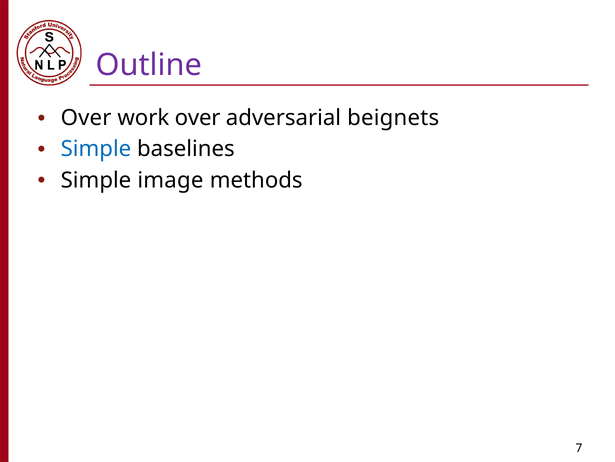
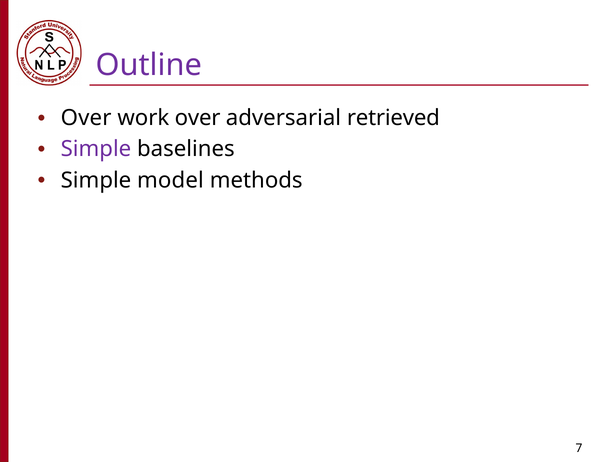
beignets: beignets -> retrieved
Simple at (96, 149) colour: blue -> purple
image: image -> model
